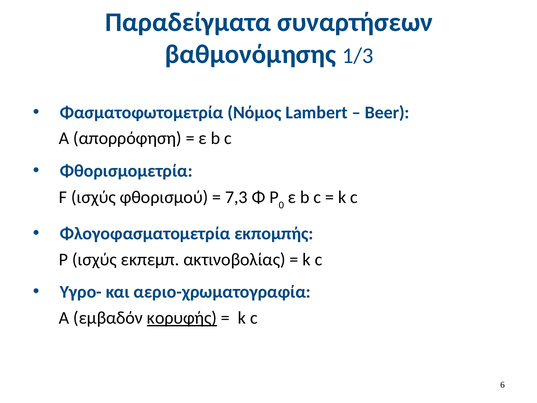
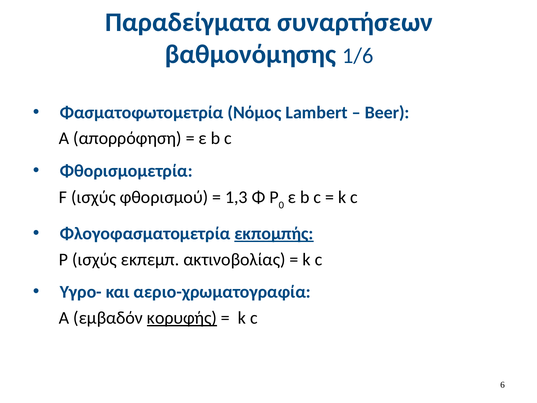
1/3: 1/3 -> 1/6
7,3: 7,3 -> 1,3
εκπομπής underline: none -> present
